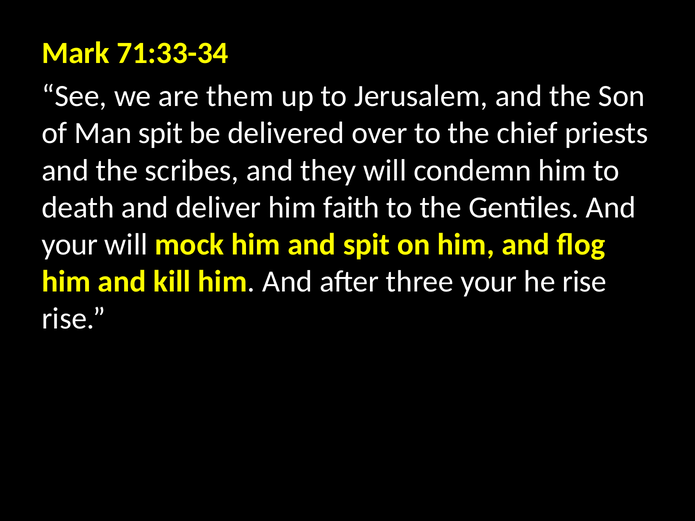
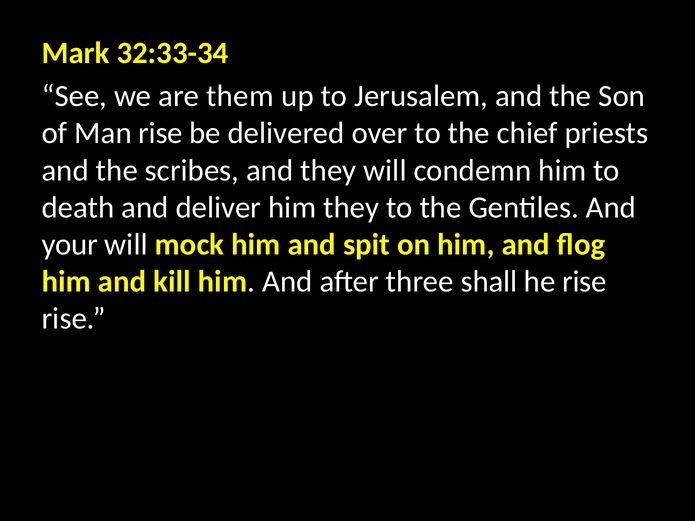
71:33-34: 71:33-34 -> 32:33-34
Man spit: spit -> rise
him faith: faith -> they
three your: your -> shall
